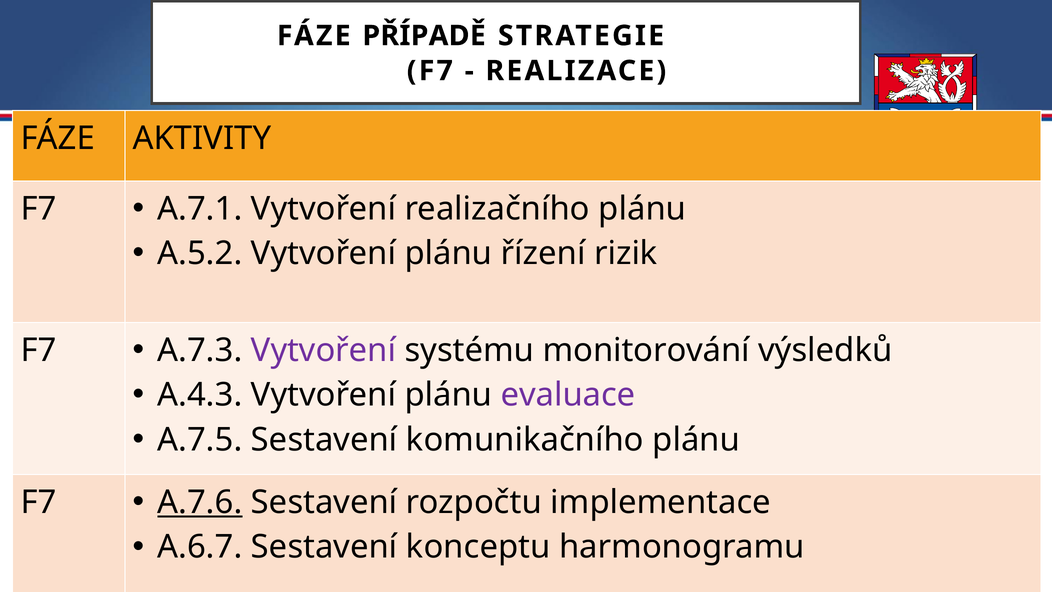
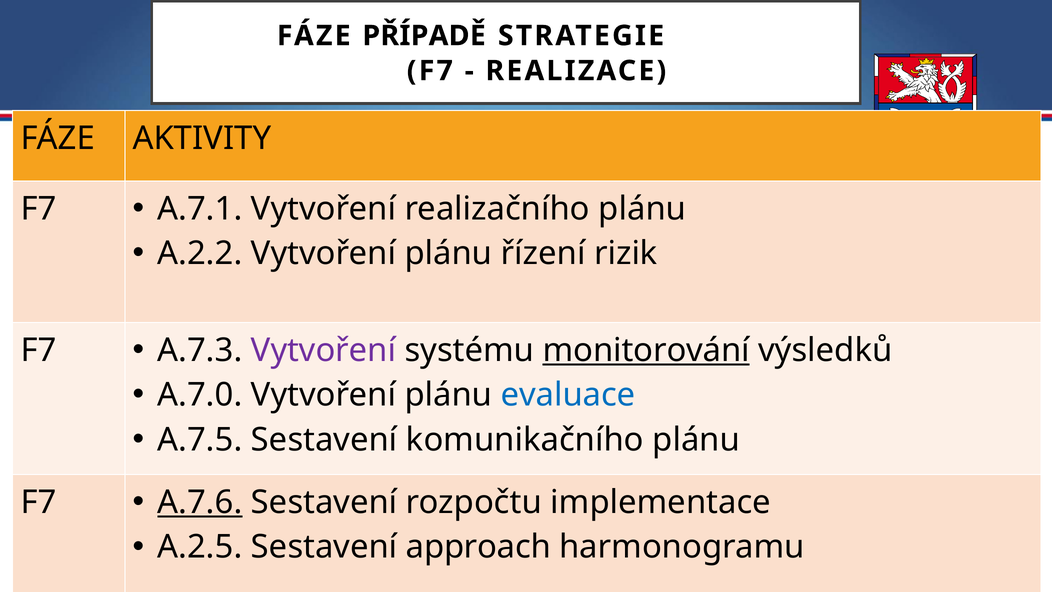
A.5.2: A.5.2 -> A.2.2
monitorování underline: none -> present
A.4.3: A.4.3 -> A.7.0
evaluace colour: purple -> blue
A.6.7: A.6.7 -> A.2.5
konceptu: konceptu -> approach
